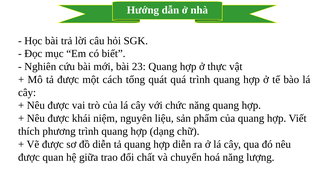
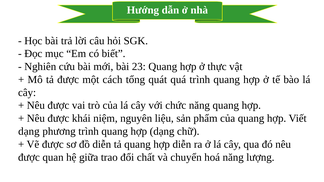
thích at (29, 131): thích -> dạng
